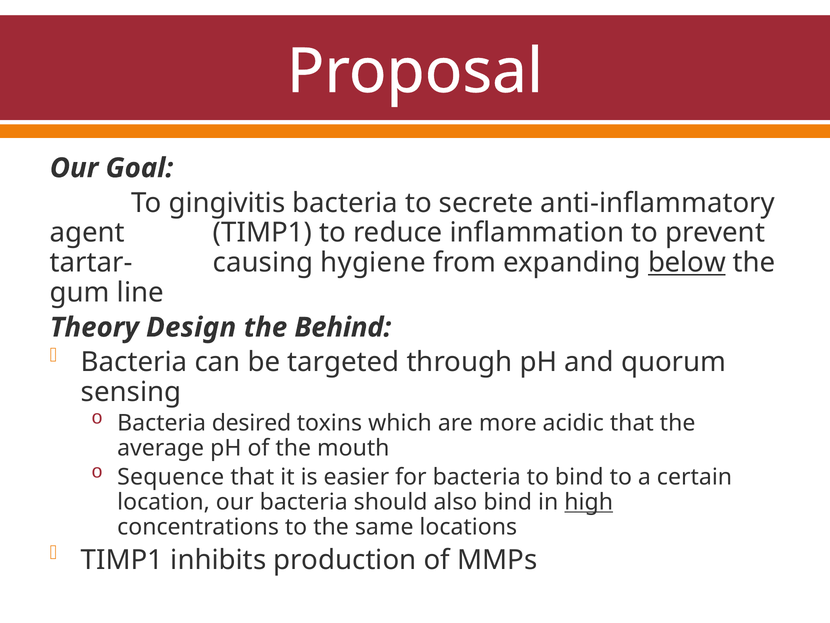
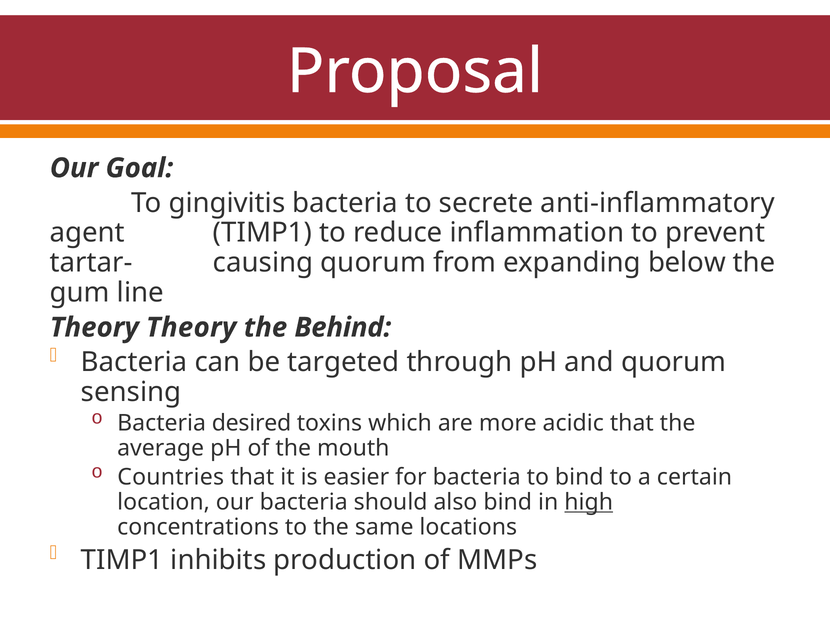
causing hygiene: hygiene -> quorum
below underline: present -> none
Theory Design: Design -> Theory
Sequence: Sequence -> Countries
